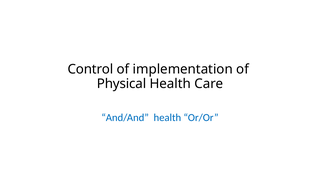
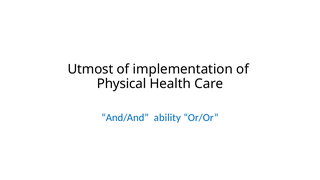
Control: Control -> Utmost
And/And health: health -> ability
